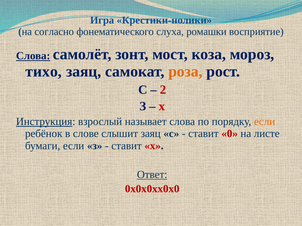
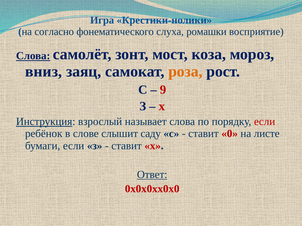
тихо: тихо -> вниз
2: 2 -> 9
если at (265, 122) colour: orange -> red
слышит заяц: заяц -> саду
